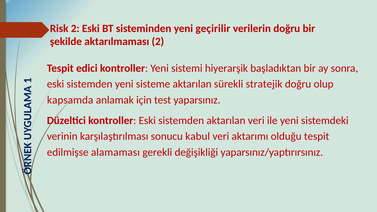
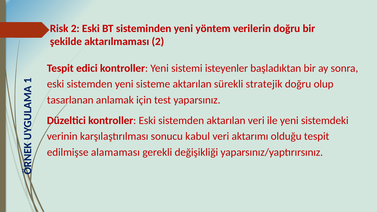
geçirilir: geçirilir -> yöntem
hiyerarşik: hiyerarşik -> isteyenler
kapsamda: kapsamda -> tasarlanan
